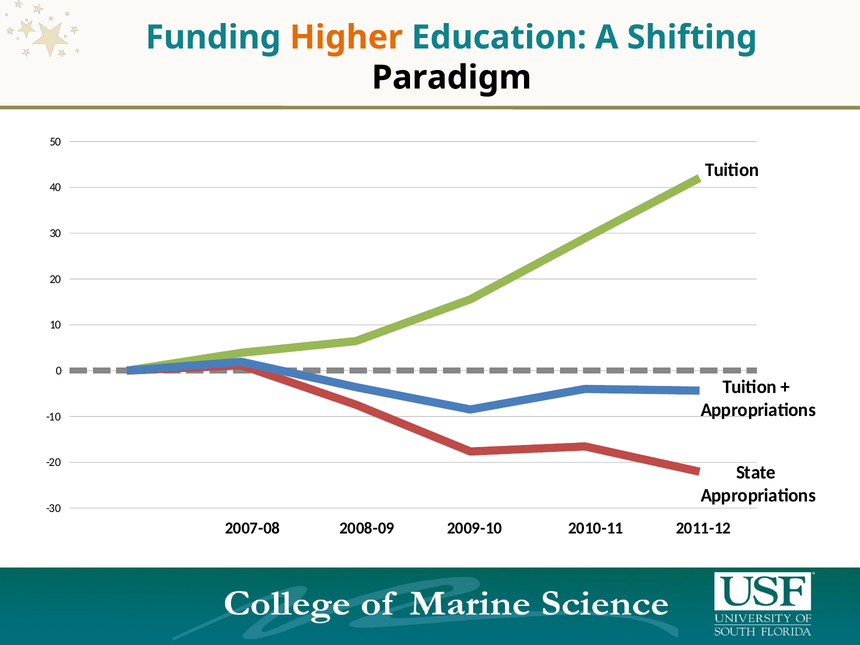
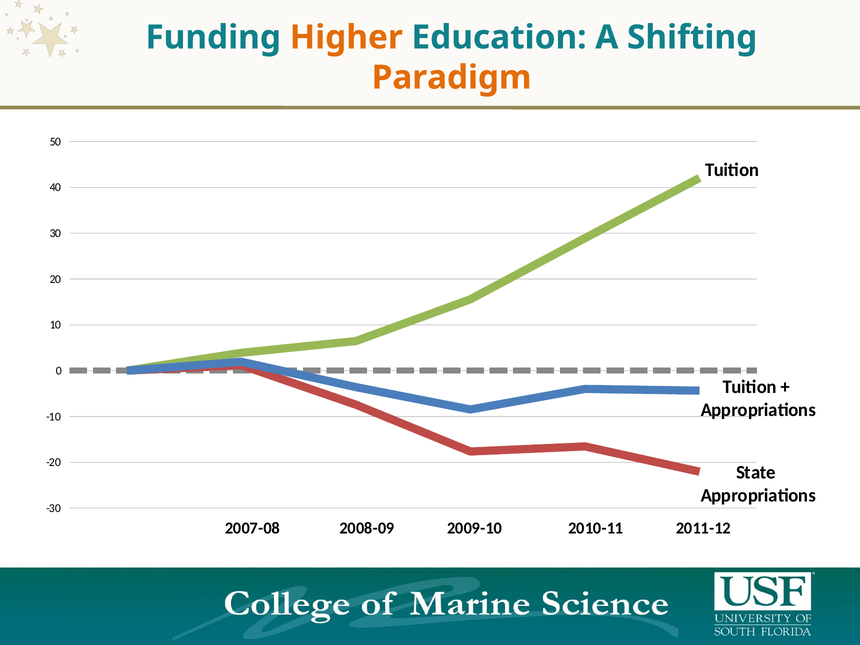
Paradigm colour: black -> orange
